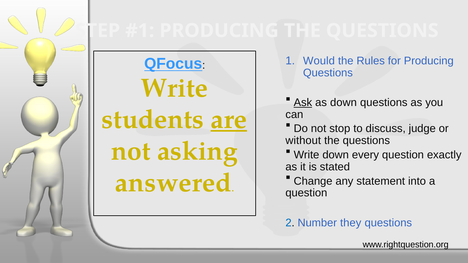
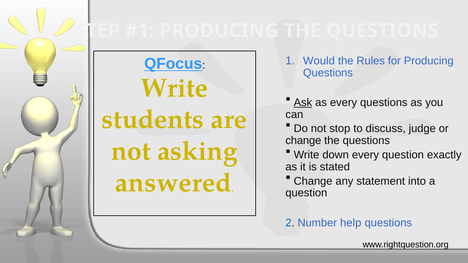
as down: down -> every
are underline: present -> none
without at (303, 141): without -> change
they: they -> help
